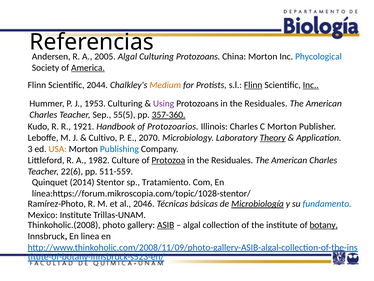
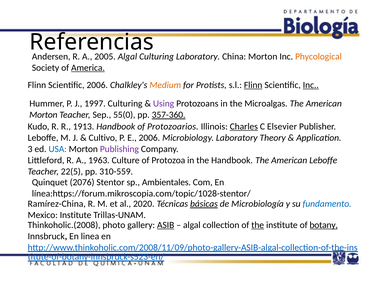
Culturing Protozoans: Protozoans -> Laboratory
Phycological colour: blue -> orange
Scientific 2044: 2044 -> 2006
1953: 1953 -> 1997
Protozoans in the Residuales: Residuales -> Microalgas
Charles at (43, 115): Charles -> Morton
55(5: 55(5 -> 55(0
1921: 1921 -> 1913
Charles at (244, 126) underline: none -> present
C Morton: Morton -> Elsevier
E 2070: 2070 -> 2006
Theory underline: present -> none
USA colour: orange -> blue
Publishing colour: blue -> purple
1982: 1982 -> 1963
Protozoa underline: present -> none
Residuales at (232, 160): Residuales -> Handbook
Charles at (323, 160): Charles -> Leboffe
22(6: 22(6 -> 22(5
511-559: 511-559 -> 310-559
2014: 2014 -> 2076
Tratamiento: Tratamiento -> Ambientales
Ramírez-Photo: Ramírez-Photo -> Ramírez-China
2046: 2046 -> 2020
básicas underline: none -> present
Microbiología underline: present -> none
the at (258, 225) underline: none -> present
